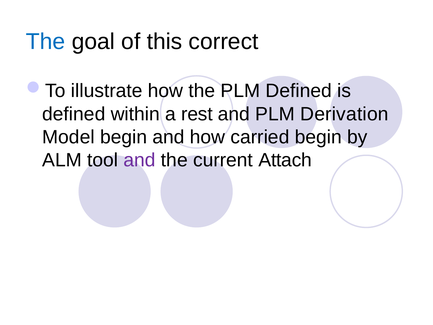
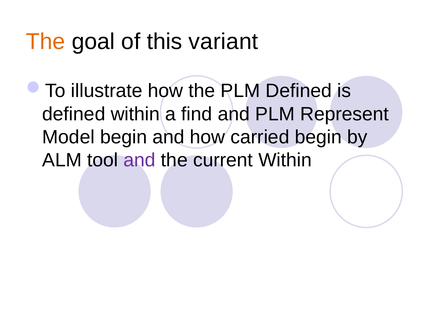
The at (46, 42) colour: blue -> orange
correct: correct -> variant
rest: rest -> find
Derivation: Derivation -> Represent
current Attach: Attach -> Within
